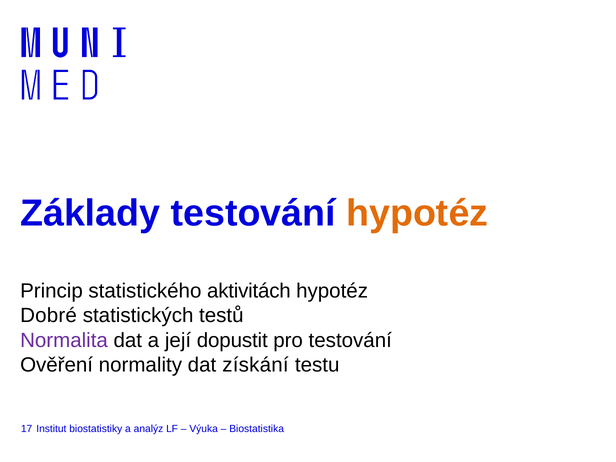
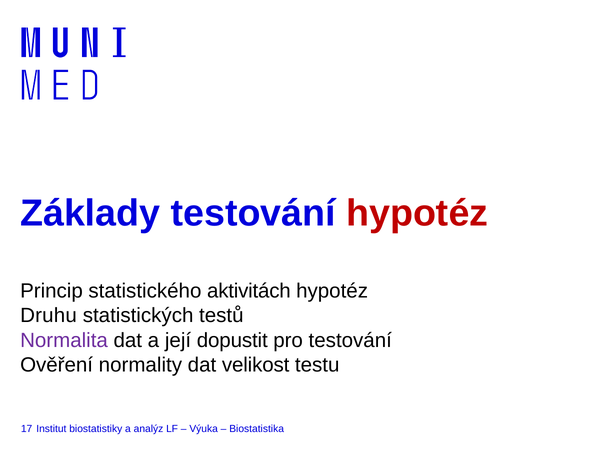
hypotéz at (417, 213) colour: orange -> red
Dobré: Dobré -> Druhu
získání: získání -> velikost
